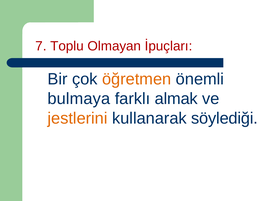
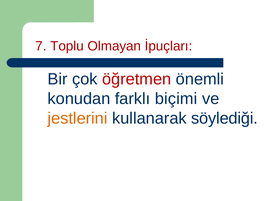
öğretmen colour: orange -> red
bulmaya: bulmaya -> konudan
almak: almak -> biçimi
